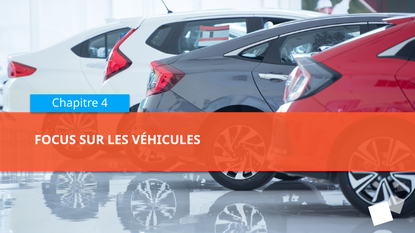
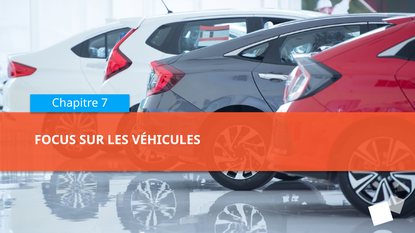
4: 4 -> 7
